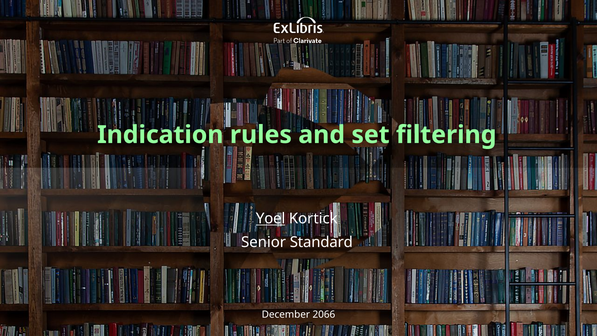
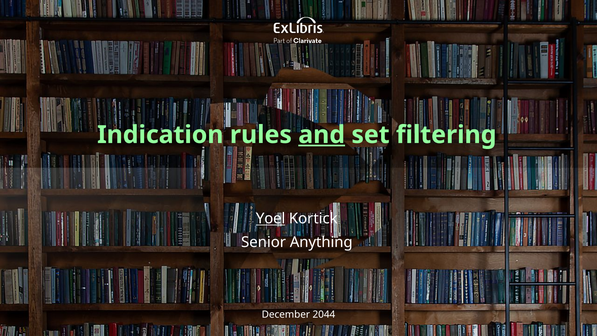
and underline: none -> present
Standard: Standard -> Anything
2066: 2066 -> 2044
